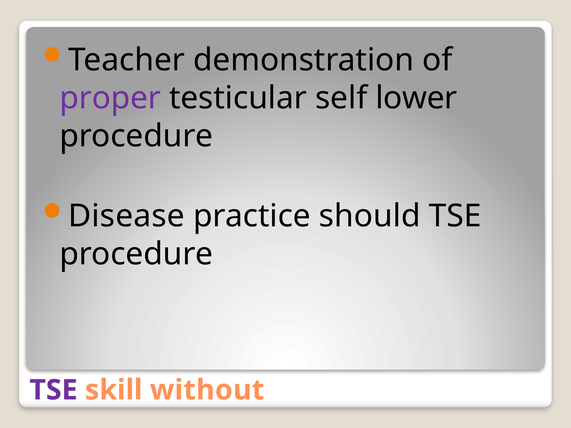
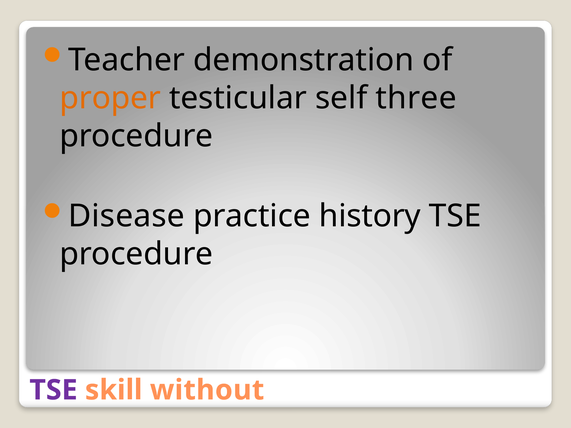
proper colour: purple -> orange
lower: lower -> three
should: should -> history
